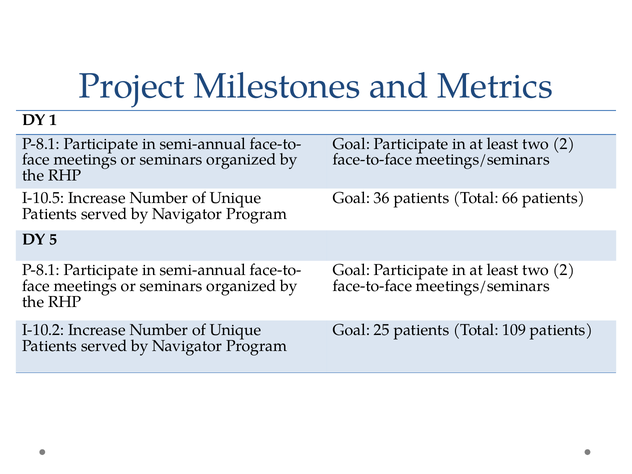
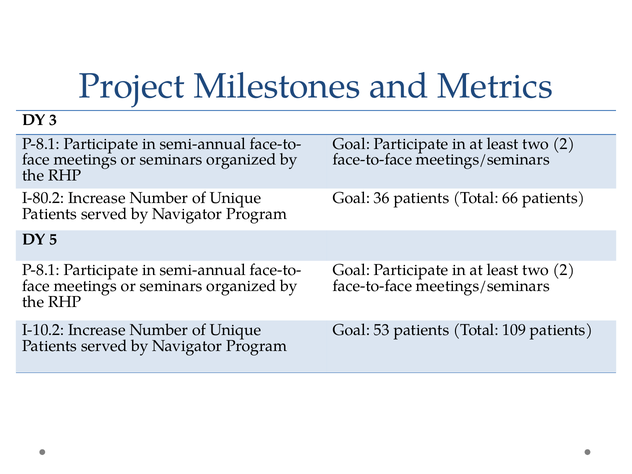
1: 1 -> 3
I-10.5: I-10.5 -> I-80.2
25: 25 -> 53
